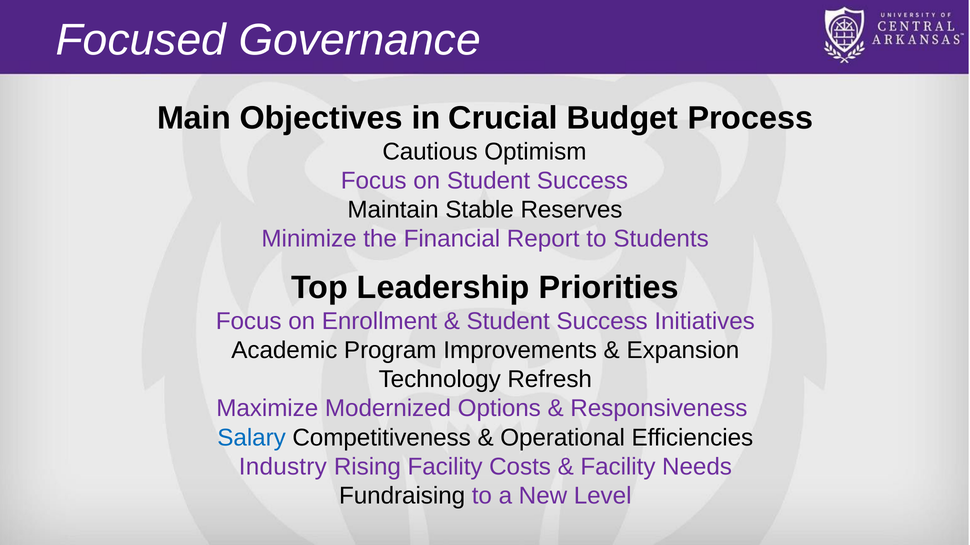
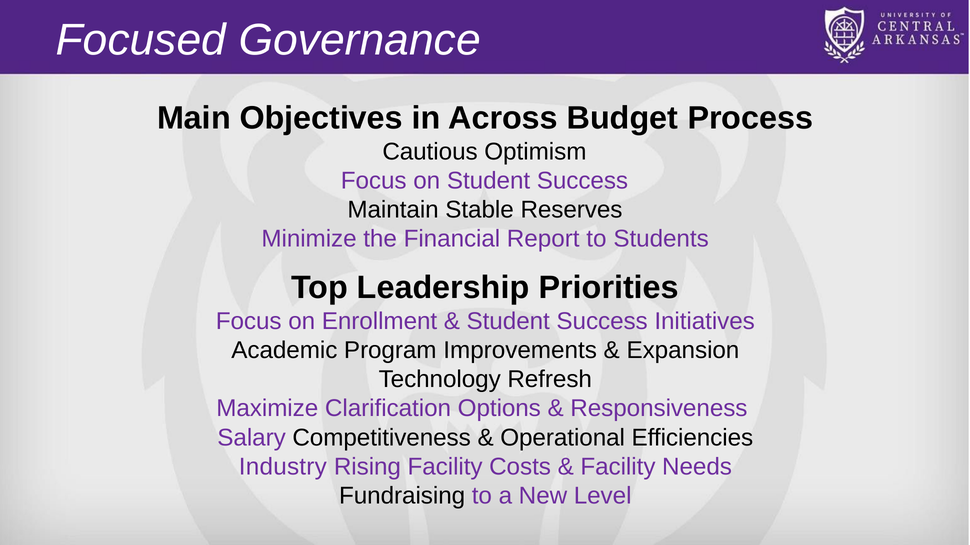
Crucial: Crucial -> Across
Modernized: Modernized -> Clarification
Salary colour: blue -> purple
